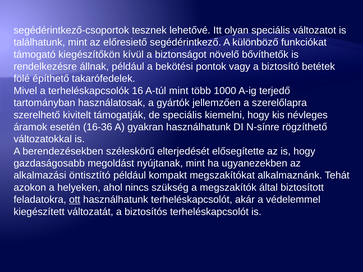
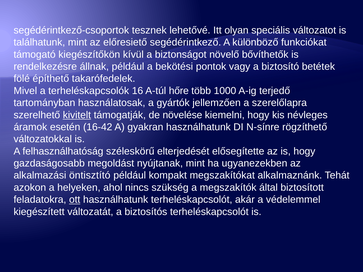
A-túl mint: mint -> hőre
kivitelt underline: none -> present
de speciális: speciális -> növelése
16-36: 16-36 -> 16-42
berendezésekben: berendezésekben -> felhasználhatóság
